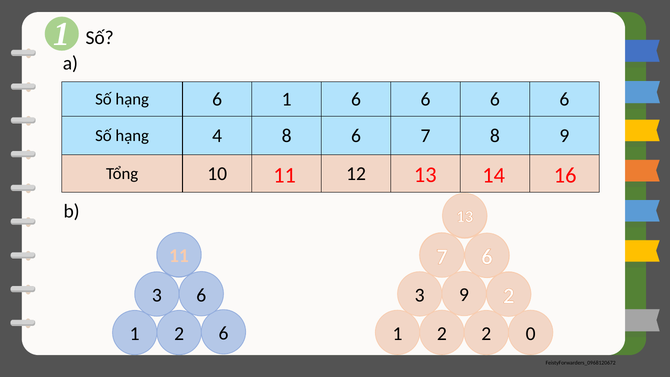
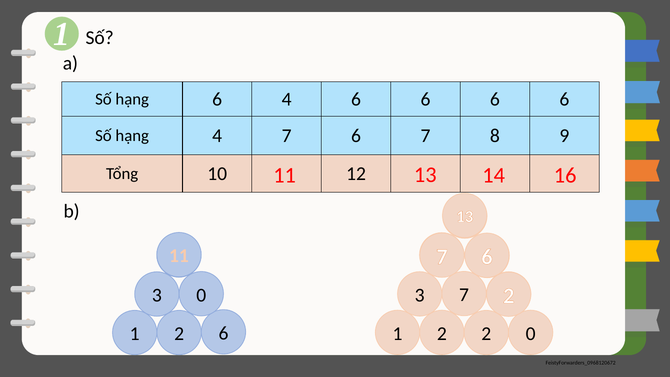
6 1: 1 -> 4
4 8: 8 -> 7
3 9: 9 -> 7
3 6: 6 -> 0
